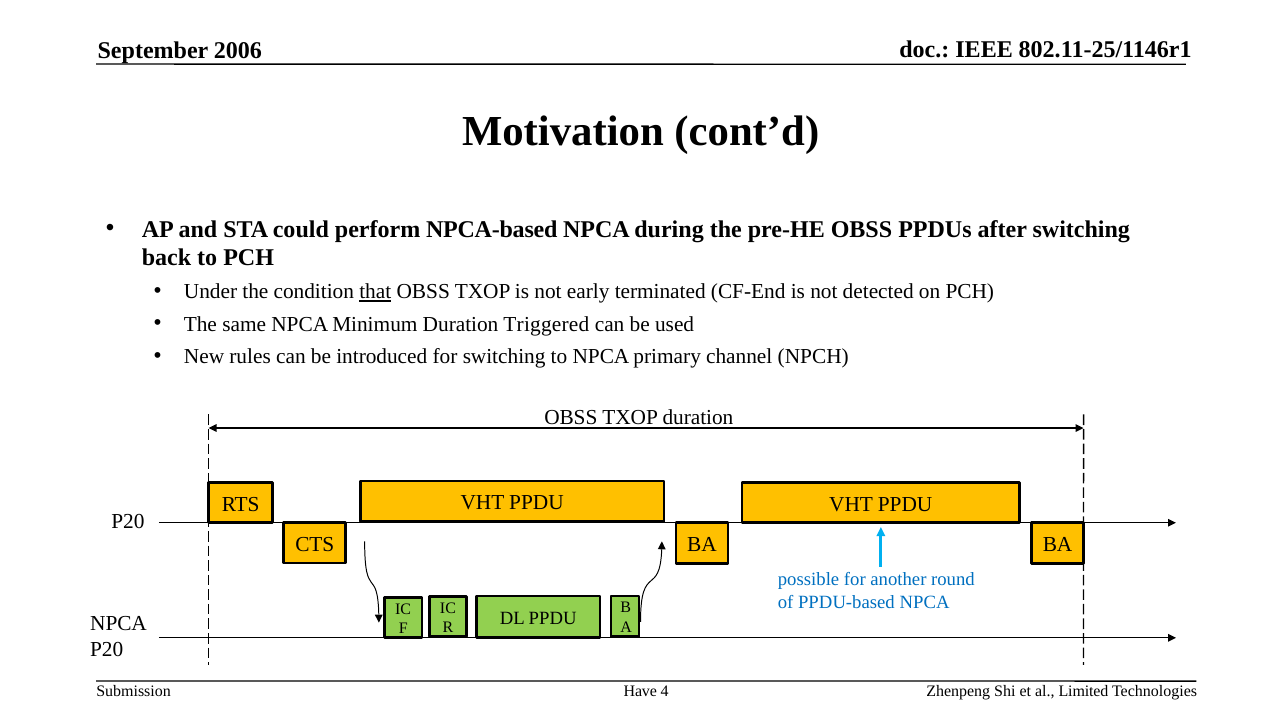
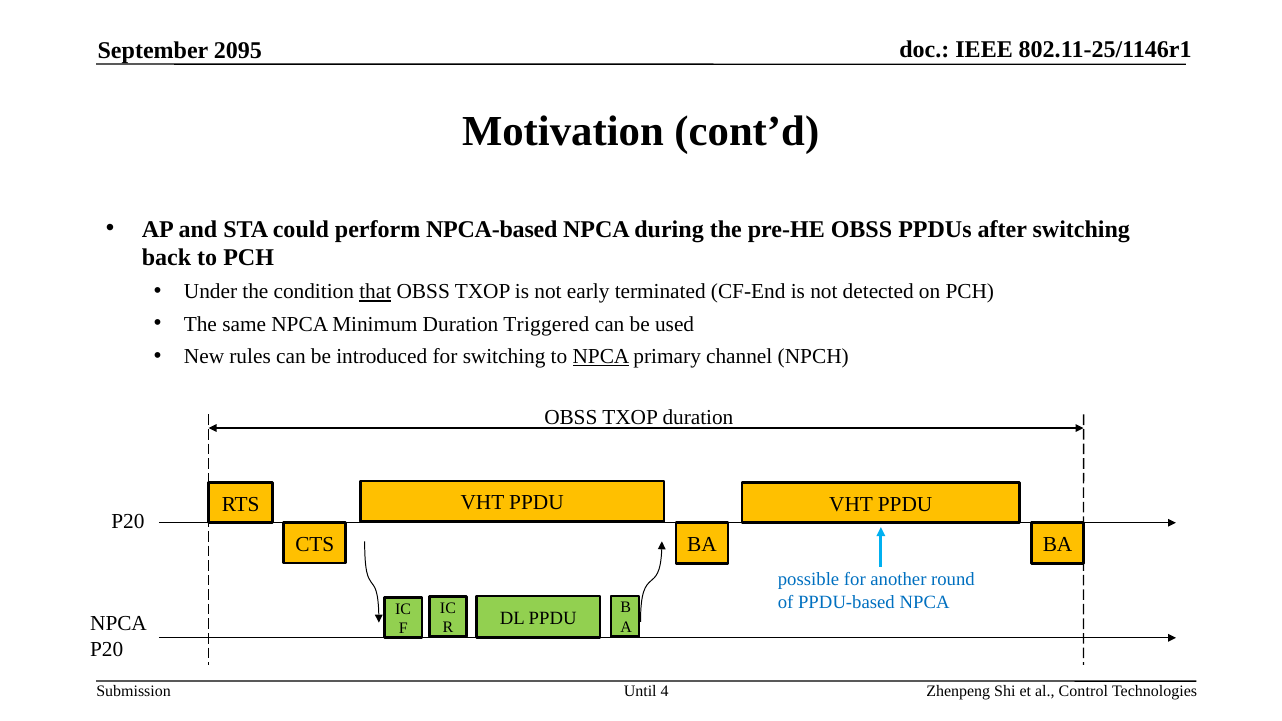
2006: 2006 -> 2095
NPCA at (601, 356) underline: none -> present
Have: Have -> Until
Limited: Limited -> Control
